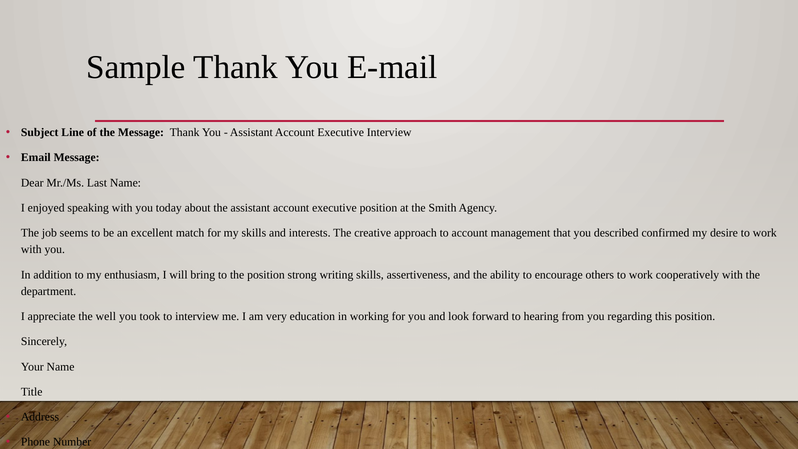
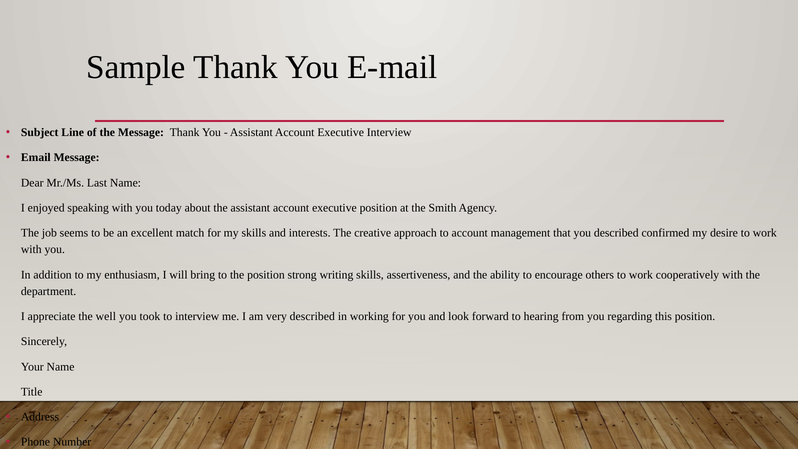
very education: education -> described
